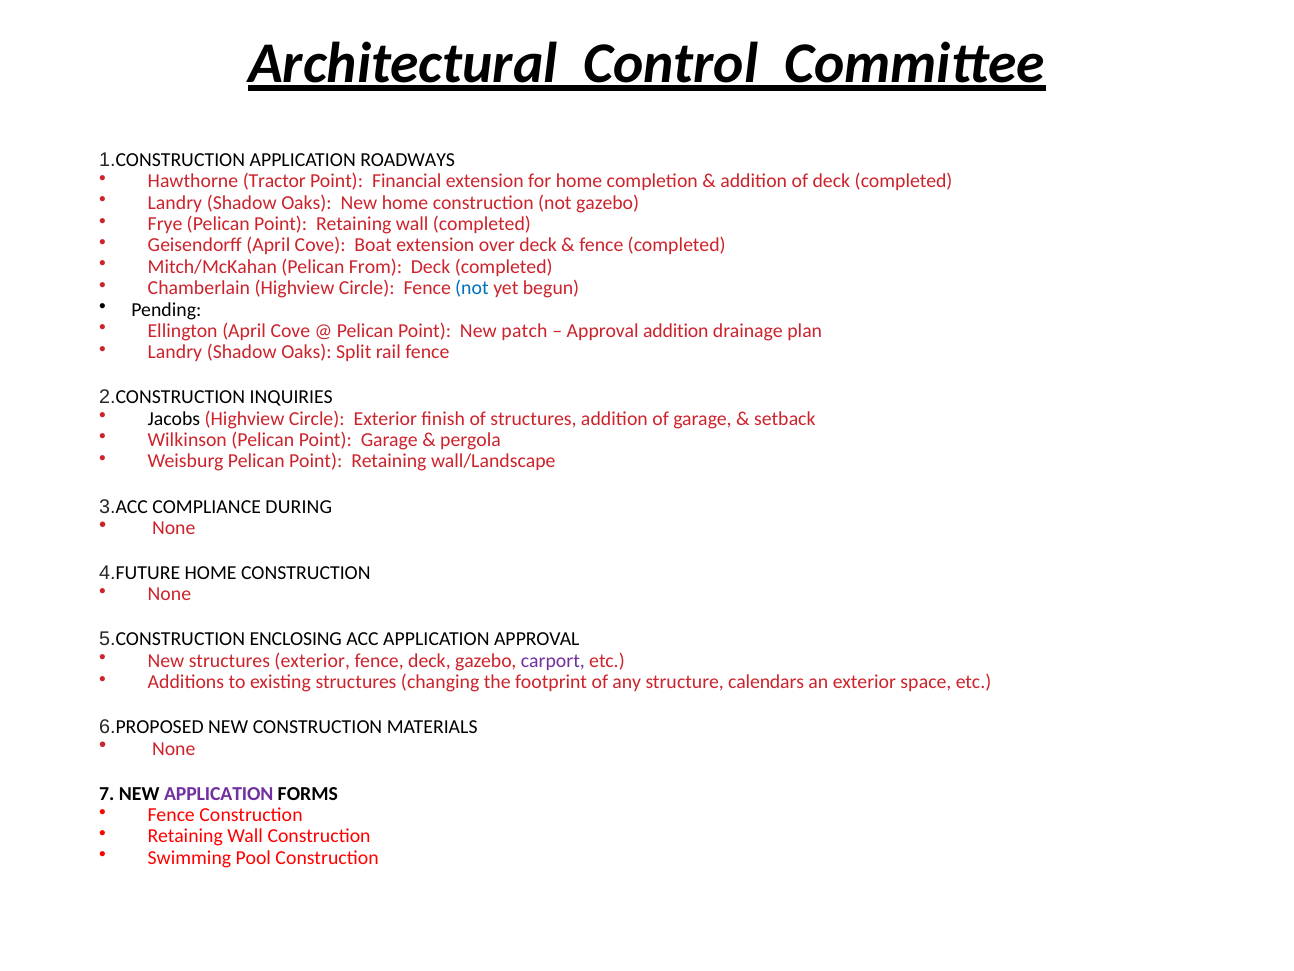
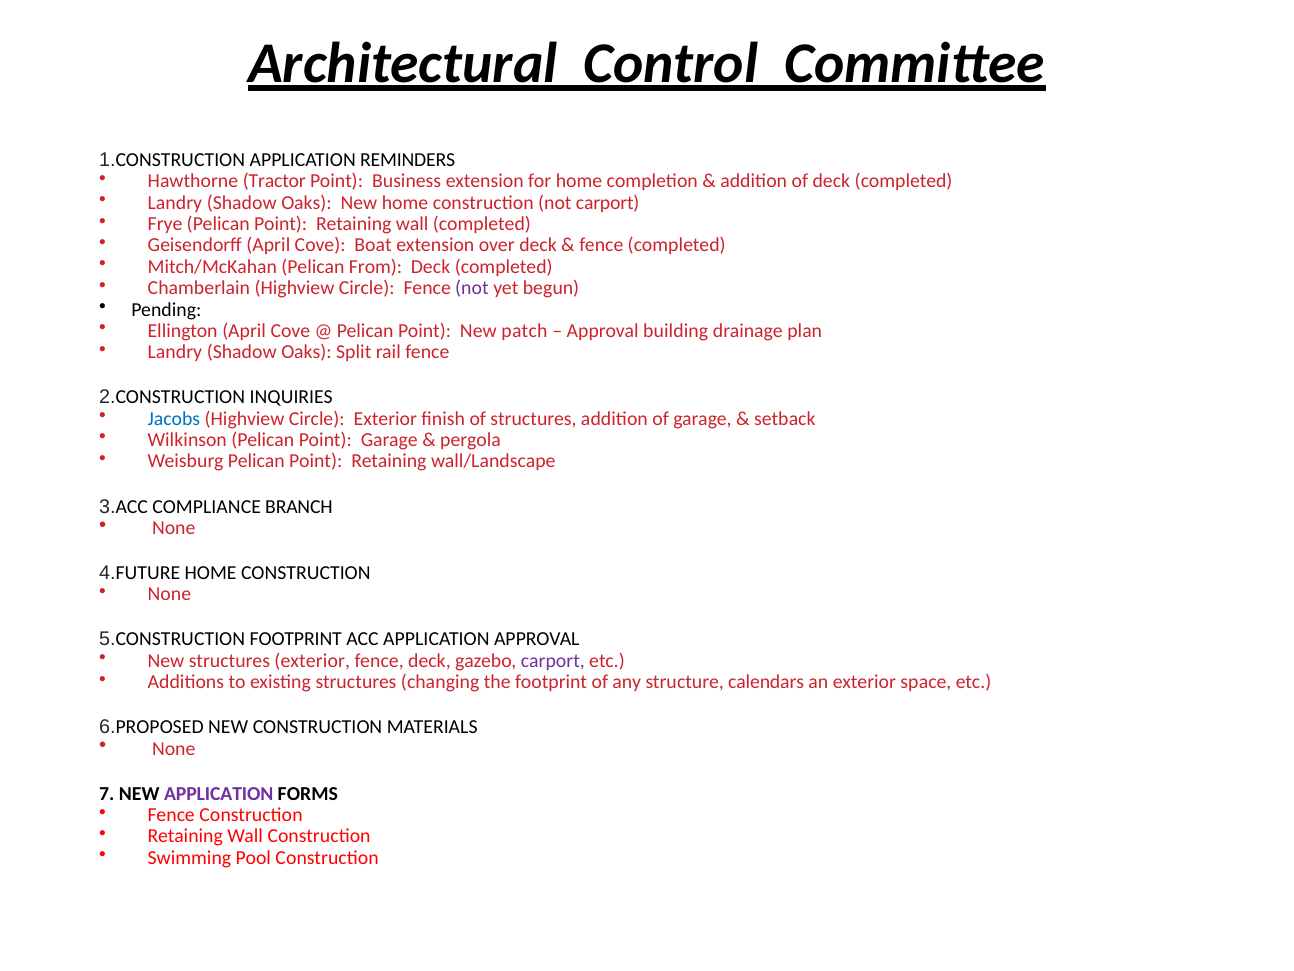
ROADWAYS: ROADWAYS -> REMINDERS
Financial: Financial -> Business
not gazebo: gazebo -> carport
not at (472, 288) colour: blue -> purple
Approval addition: addition -> building
Jacobs colour: black -> blue
DURING: DURING -> BRANCH
5.CONSTRUCTION ENCLOSING: ENCLOSING -> FOOTPRINT
